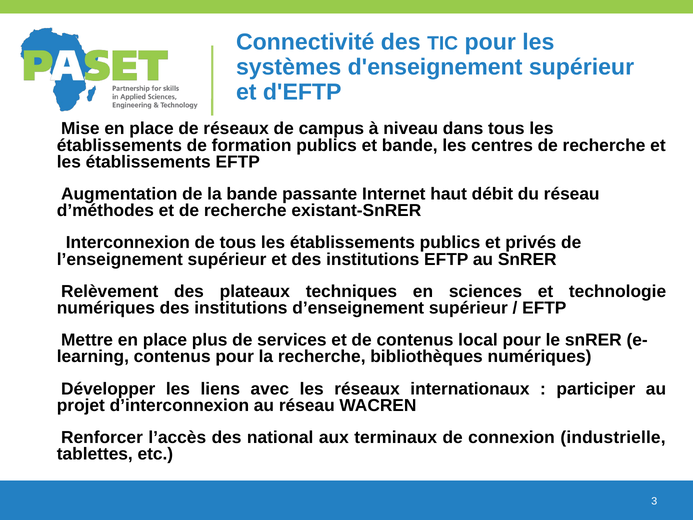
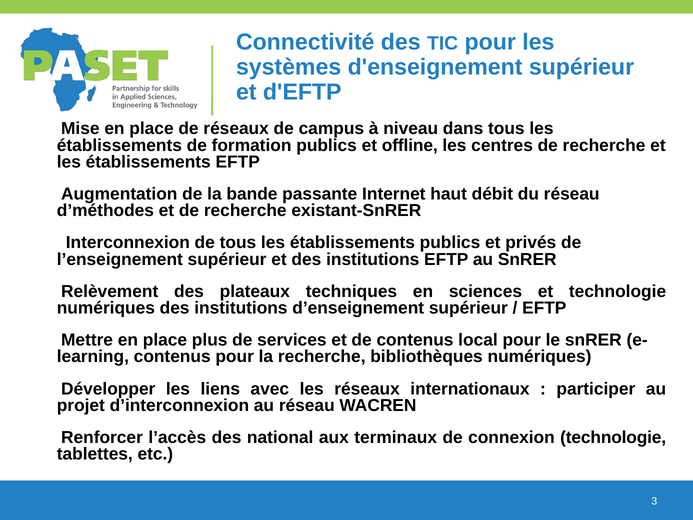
et bande: bande -> offline
connexion industrielle: industrielle -> technologie
